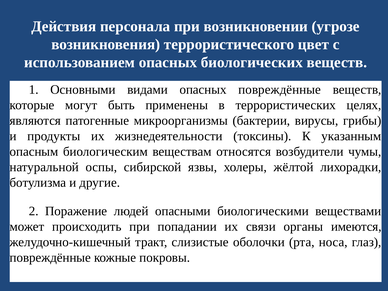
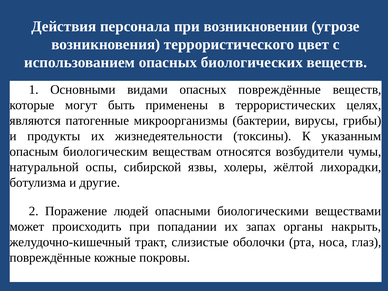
связи: связи -> запах
имеются: имеются -> накрыть
